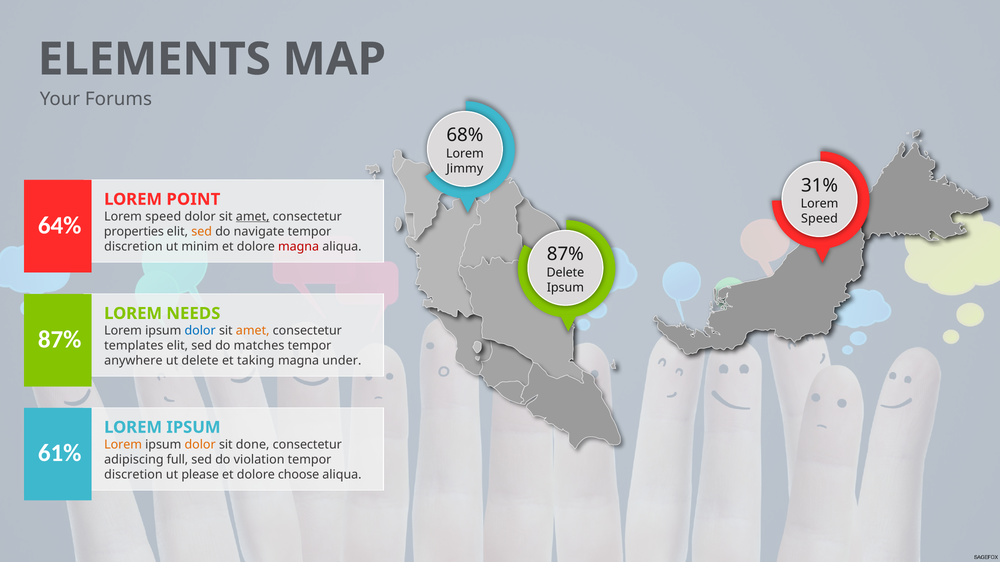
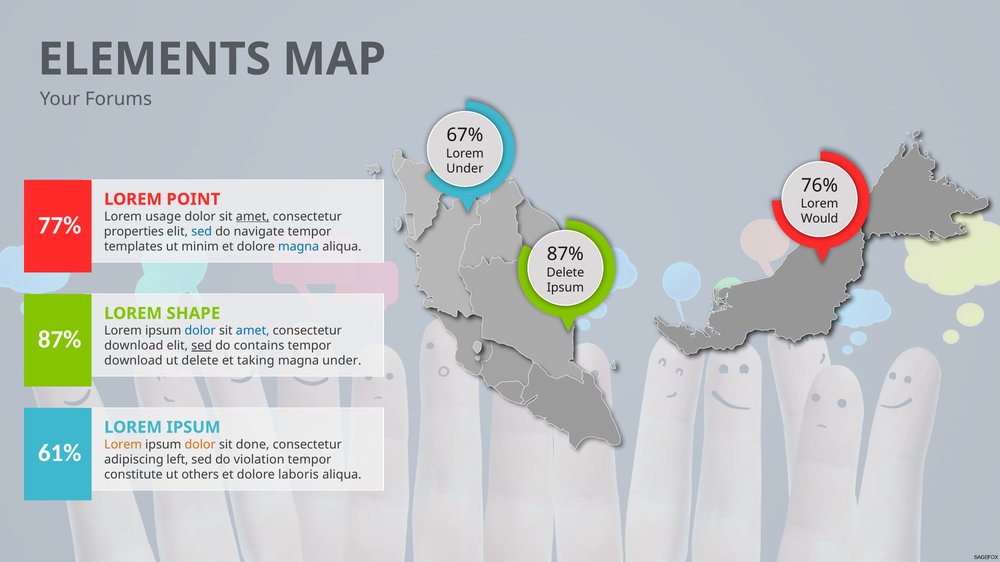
68%: 68% -> 67%
Jimmy at (465, 169): Jimmy -> Under
31%: 31% -> 76%
speed at (163, 217): speed -> usage
64%: 64% -> 77%
Speed at (819, 219): Speed -> Would
sed at (202, 232) colour: orange -> blue
discretion at (133, 247): discretion -> templates
magna at (299, 247) colour: red -> blue
NEEDS: NEEDS -> SHAPE
amet at (253, 331) colour: orange -> blue
templates at (134, 346): templates -> download
sed at (202, 346) underline: none -> present
matches: matches -> contains
anywhere at (133, 361): anywhere -> download
full: full -> left
discretion at (133, 475): discretion -> constitute
please: please -> others
choose: choose -> laboris
